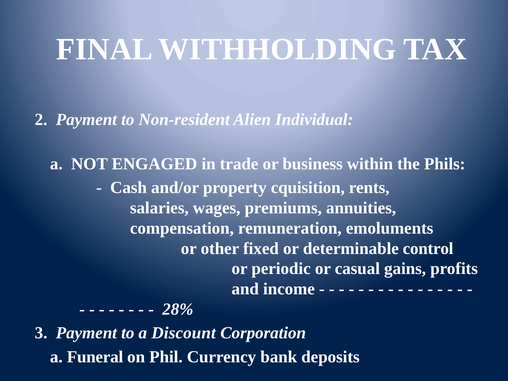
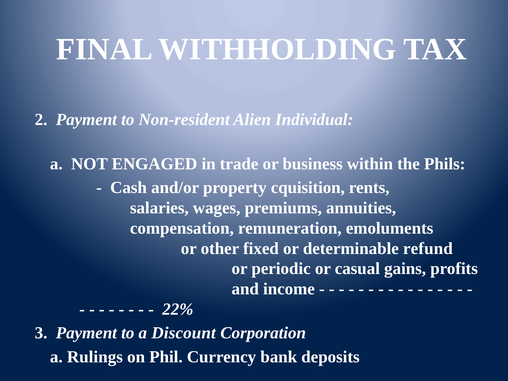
control: control -> refund
28%: 28% -> 22%
Funeral: Funeral -> Rulings
